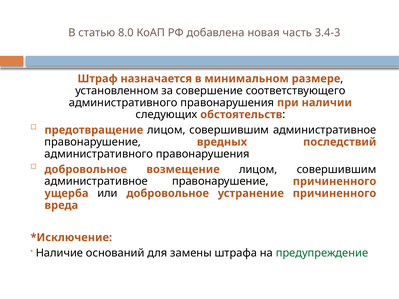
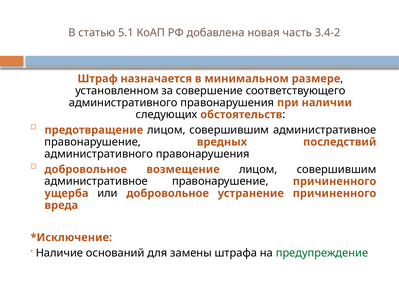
8.0: 8.0 -> 5.1
3.4-3: 3.4-3 -> 3.4-2
